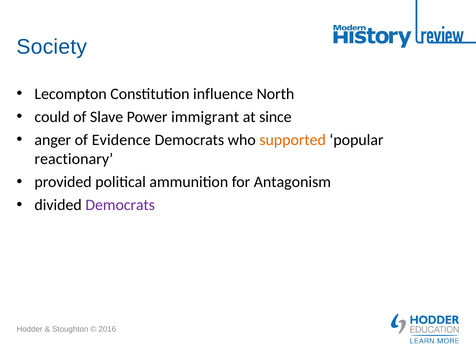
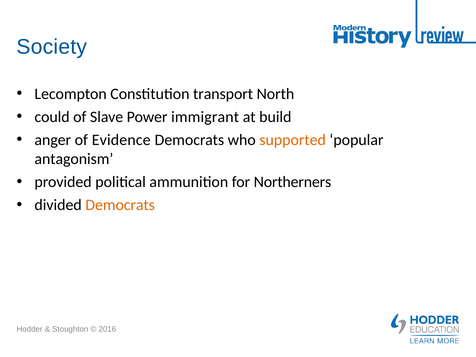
influence: influence -> transport
since: since -> build
reactionary: reactionary -> antagonism
Antagonism: Antagonism -> Northerners
Democrats at (120, 205) colour: purple -> orange
